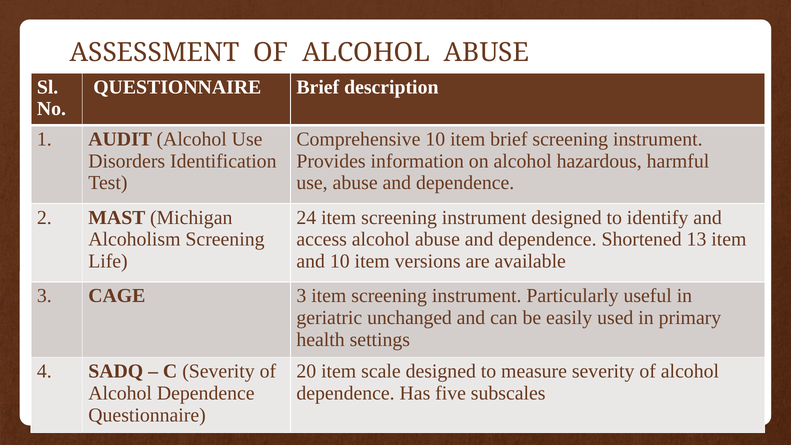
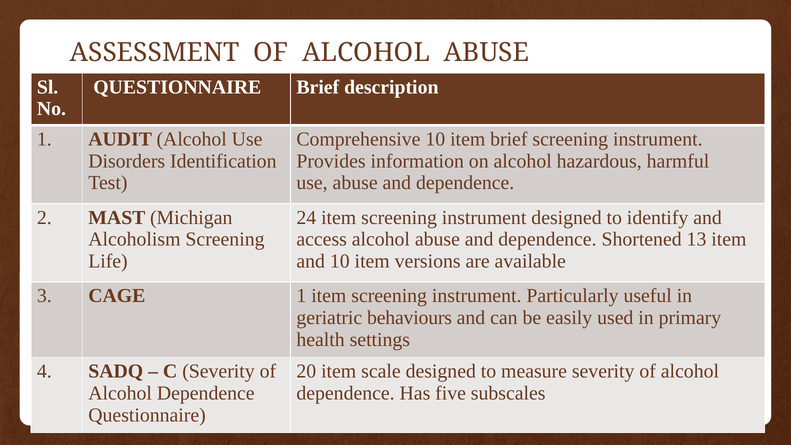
CAGE 3: 3 -> 1
unchanged: unchanged -> behaviours
